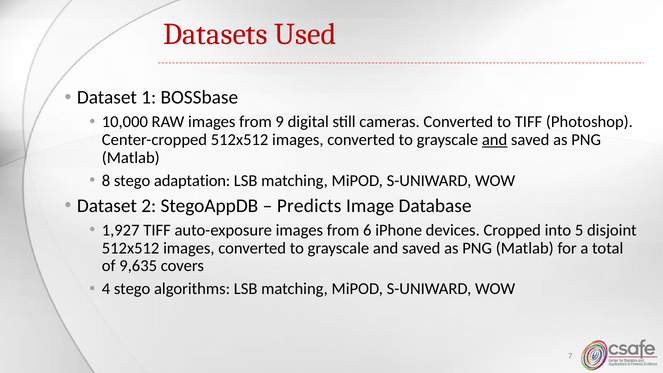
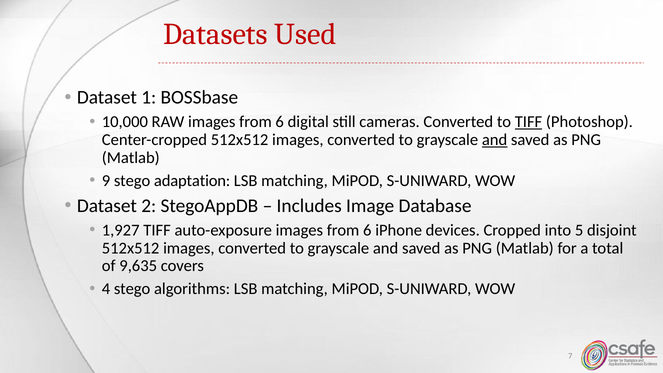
RAW images from 9: 9 -> 6
TIFF at (528, 122) underline: none -> present
8: 8 -> 9
Predicts: Predicts -> Includes
